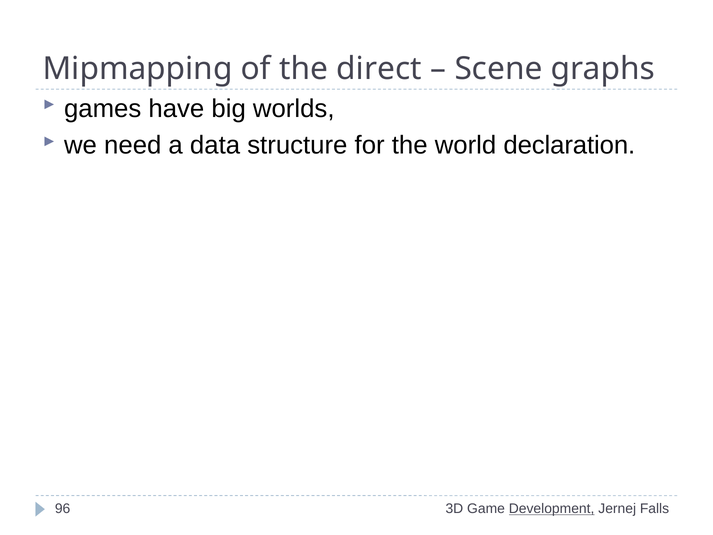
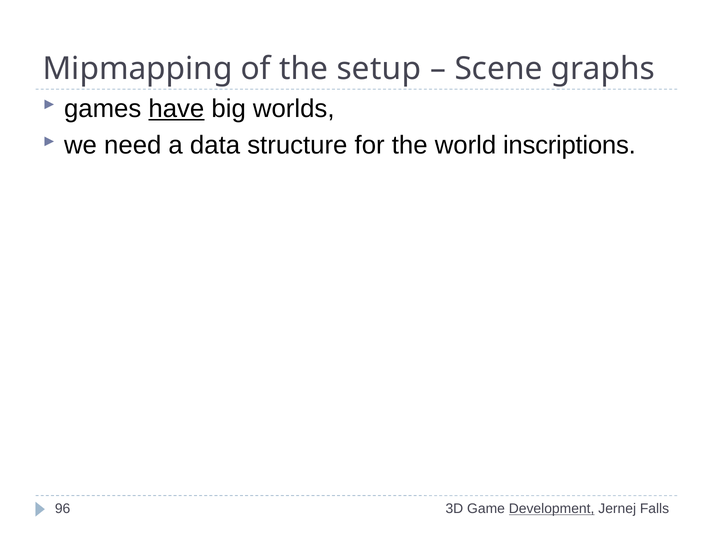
direct: direct -> setup
have underline: none -> present
declaration: declaration -> inscriptions
